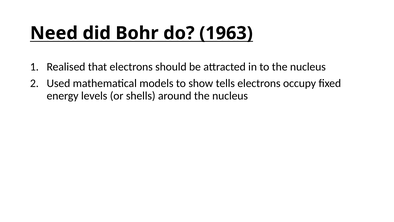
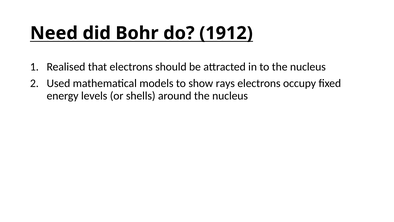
1963: 1963 -> 1912
tells: tells -> rays
